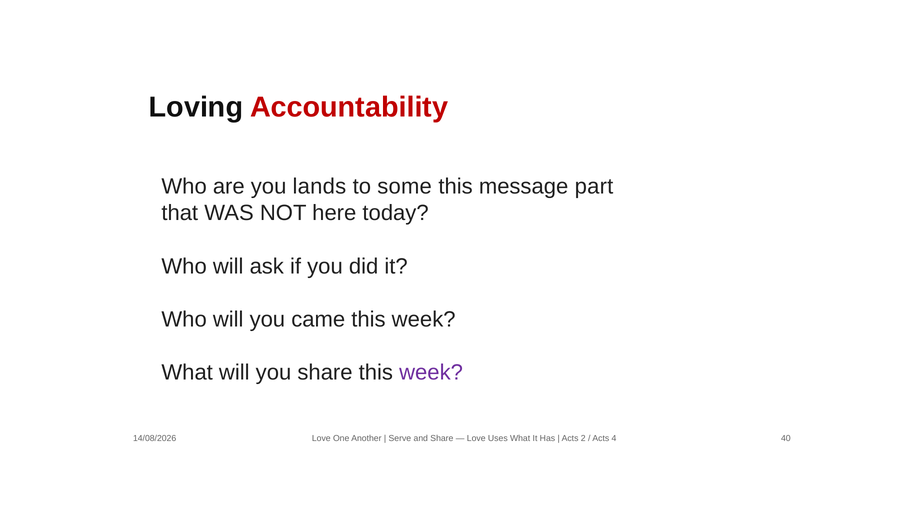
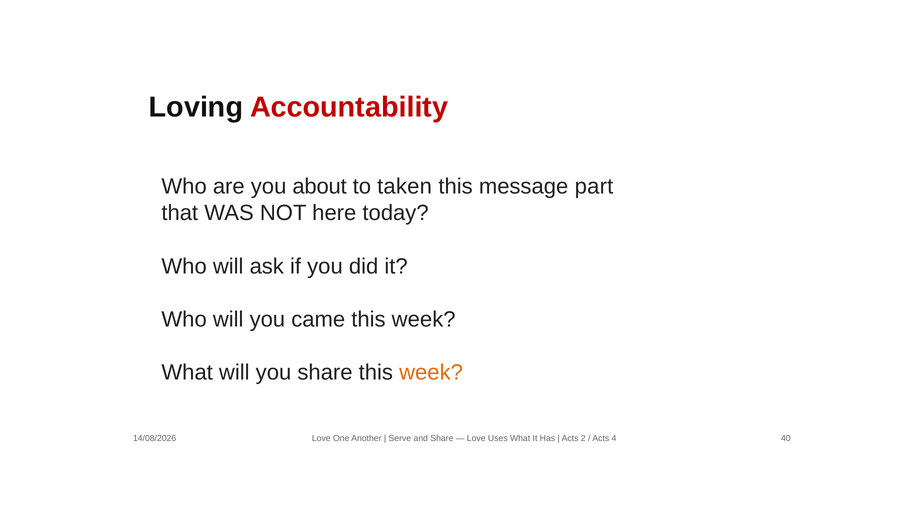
lands: lands -> about
some: some -> taken
week at (431, 372) colour: purple -> orange
